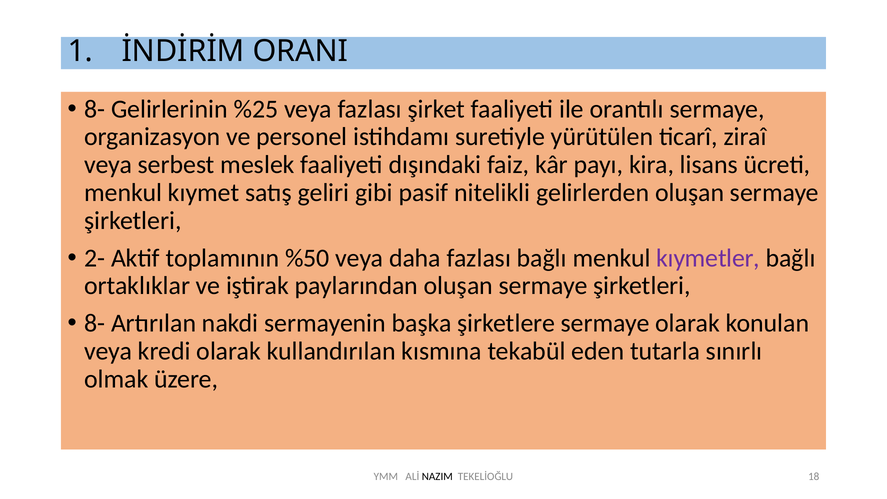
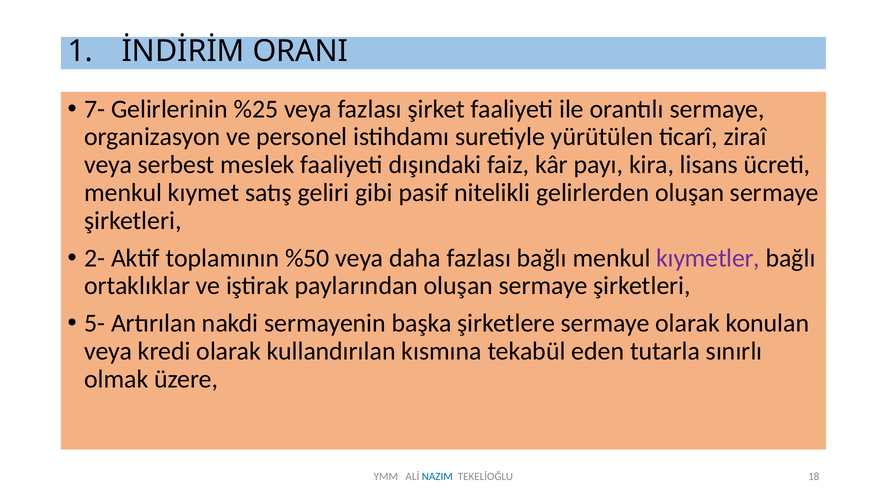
8- at (95, 109): 8- -> 7-
8- at (95, 323): 8- -> 5-
NAZIM colour: black -> blue
